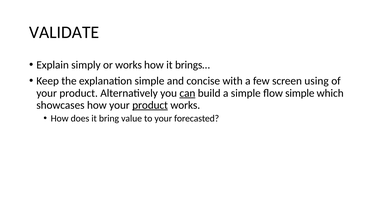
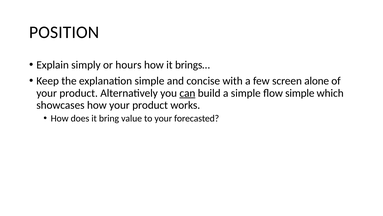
VALIDATE: VALIDATE -> POSITION
or works: works -> hours
using: using -> alone
product at (150, 105) underline: present -> none
